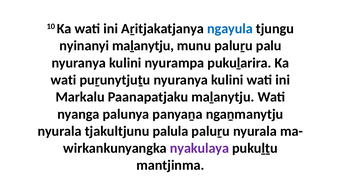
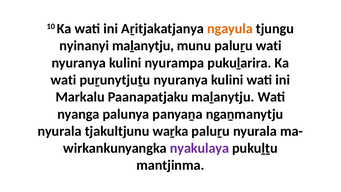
ngayula colour: blue -> orange
paluṟu palu: palu -> wati
palula: palula -> waṟka
